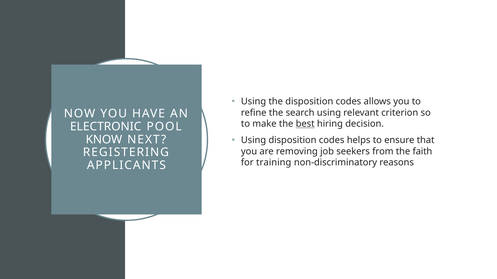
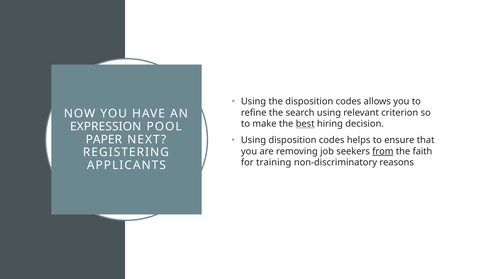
ELECTRONIC: ELECTRONIC -> EXPRESSION
KNOW: KNOW -> PAPER
from underline: none -> present
